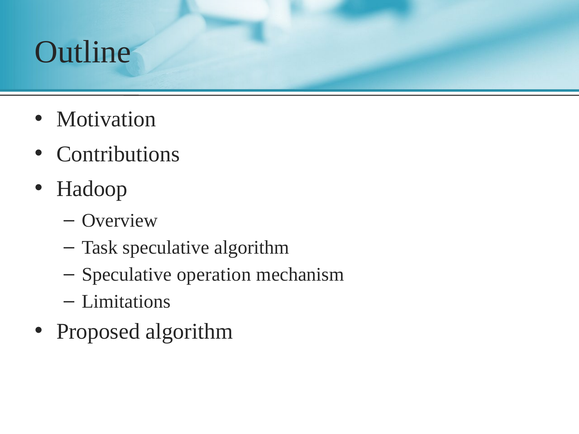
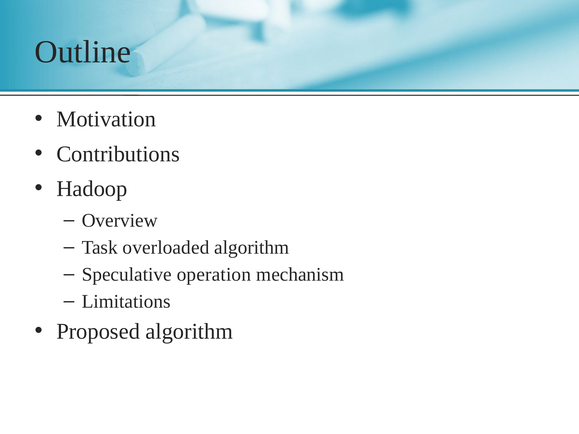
Task speculative: speculative -> overloaded
